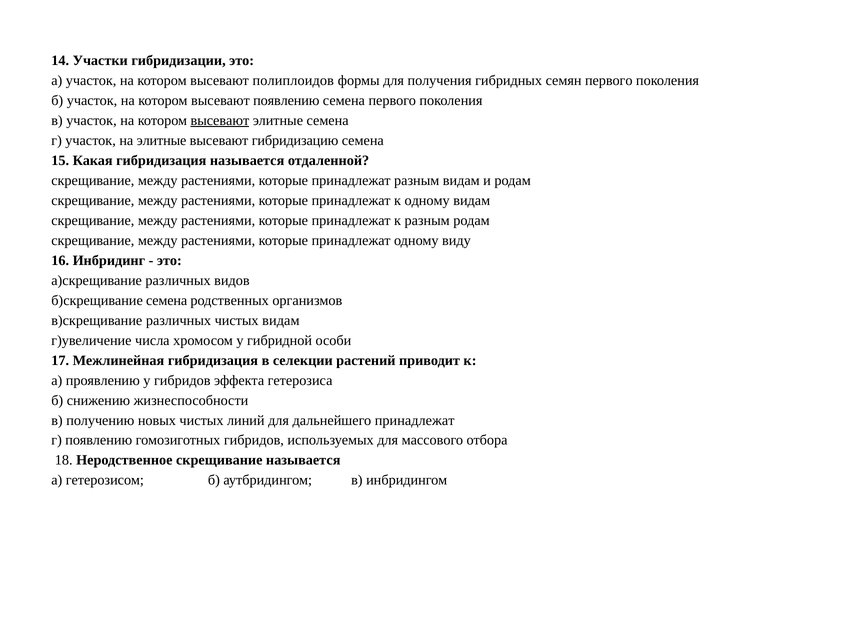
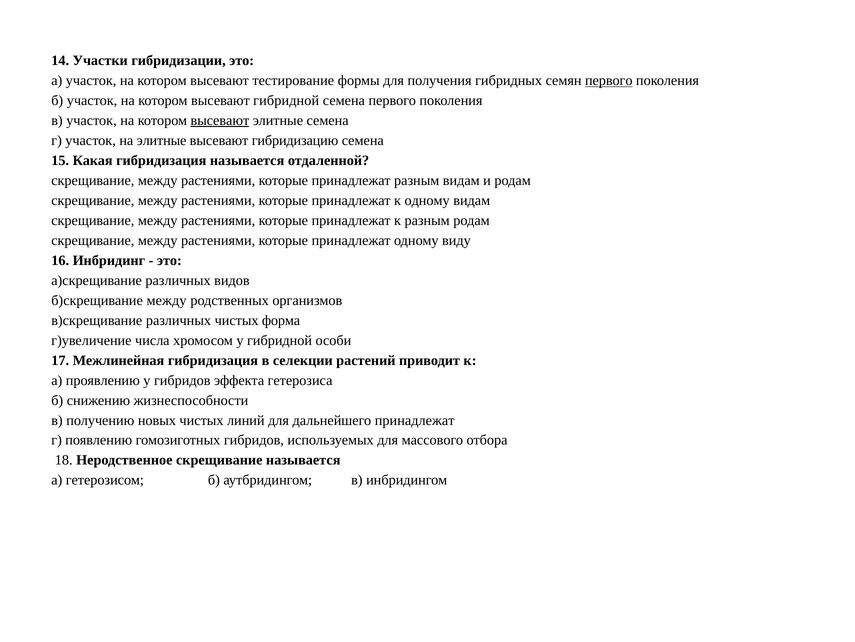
полиплоидов: полиплоидов -> тестирование
первого at (609, 80) underline: none -> present
высевают появлению: появлению -> гибридной
б)скрещивание семена: семена -> между
чистых видам: видам -> форма
